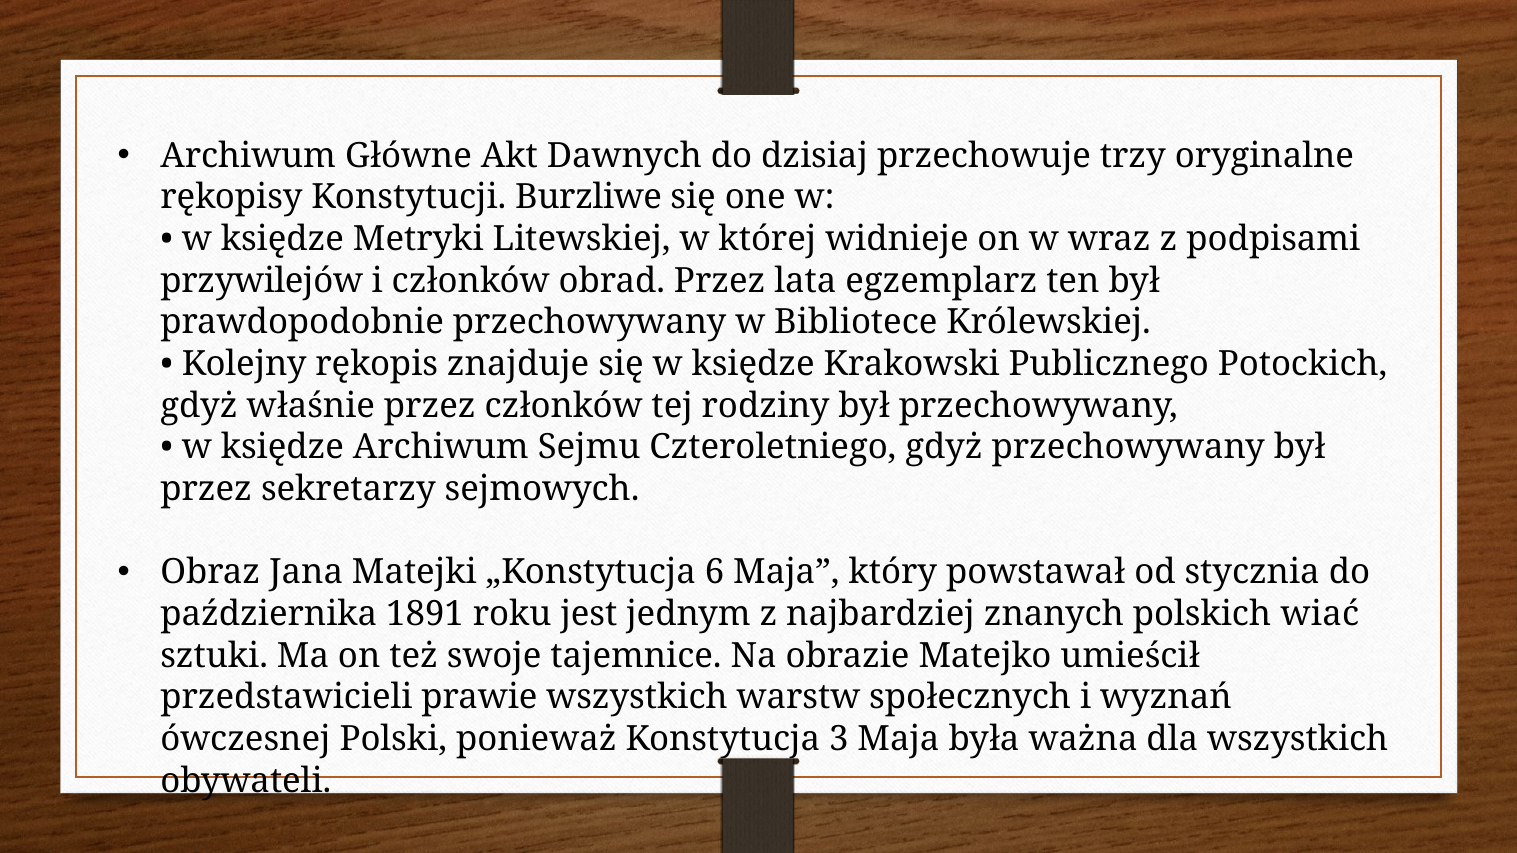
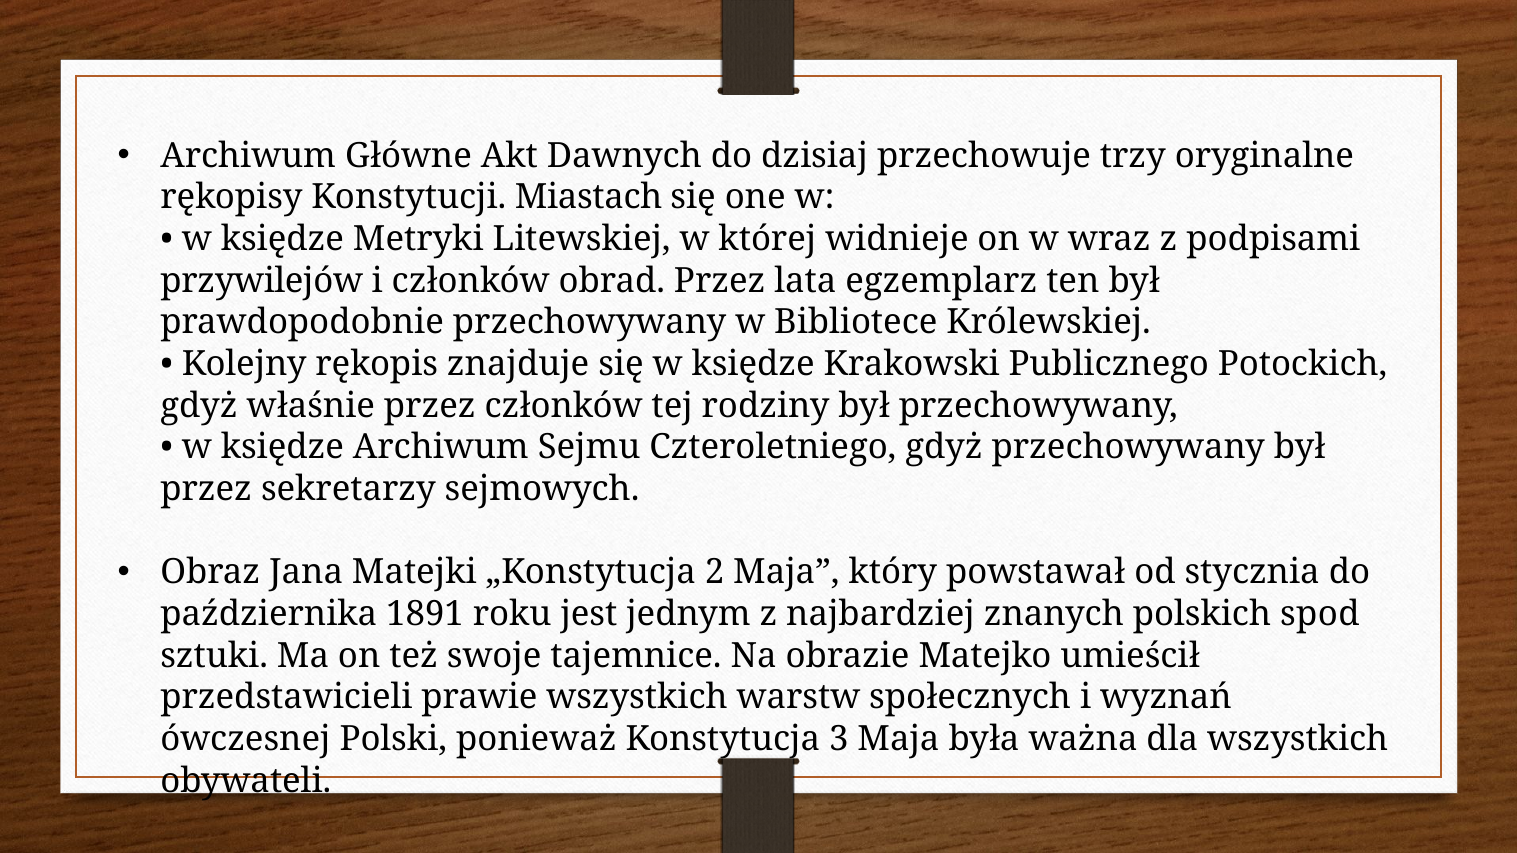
Burzliwe: Burzliwe -> Miastach
6: 6 -> 2
wiać: wiać -> spod
